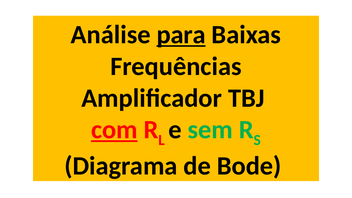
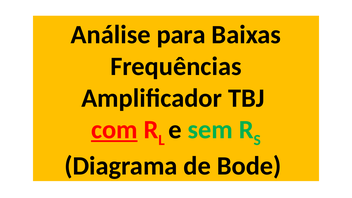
para underline: present -> none
